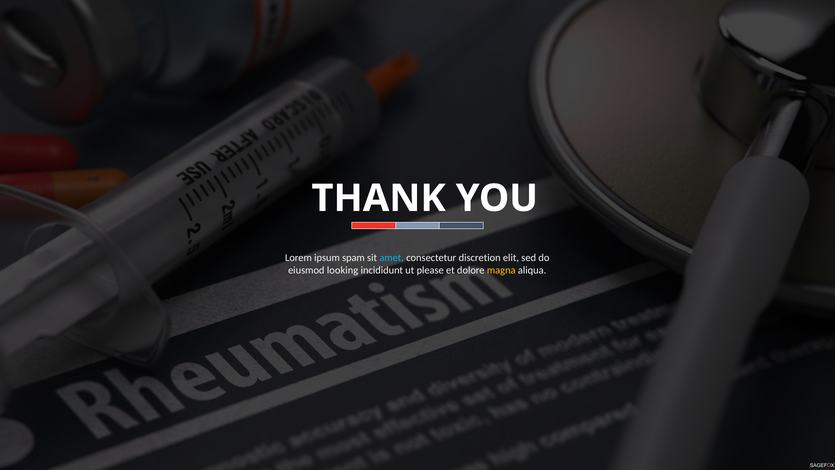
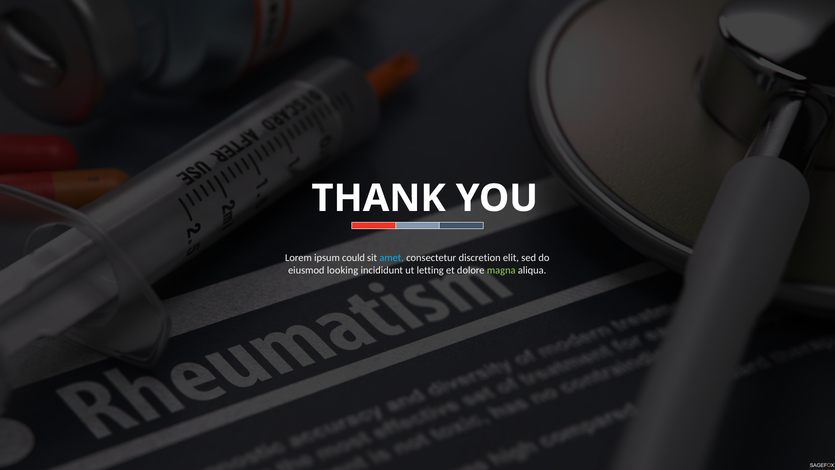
spam: spam -> could
please: please -> letting
magna colour: yellow -> light green
